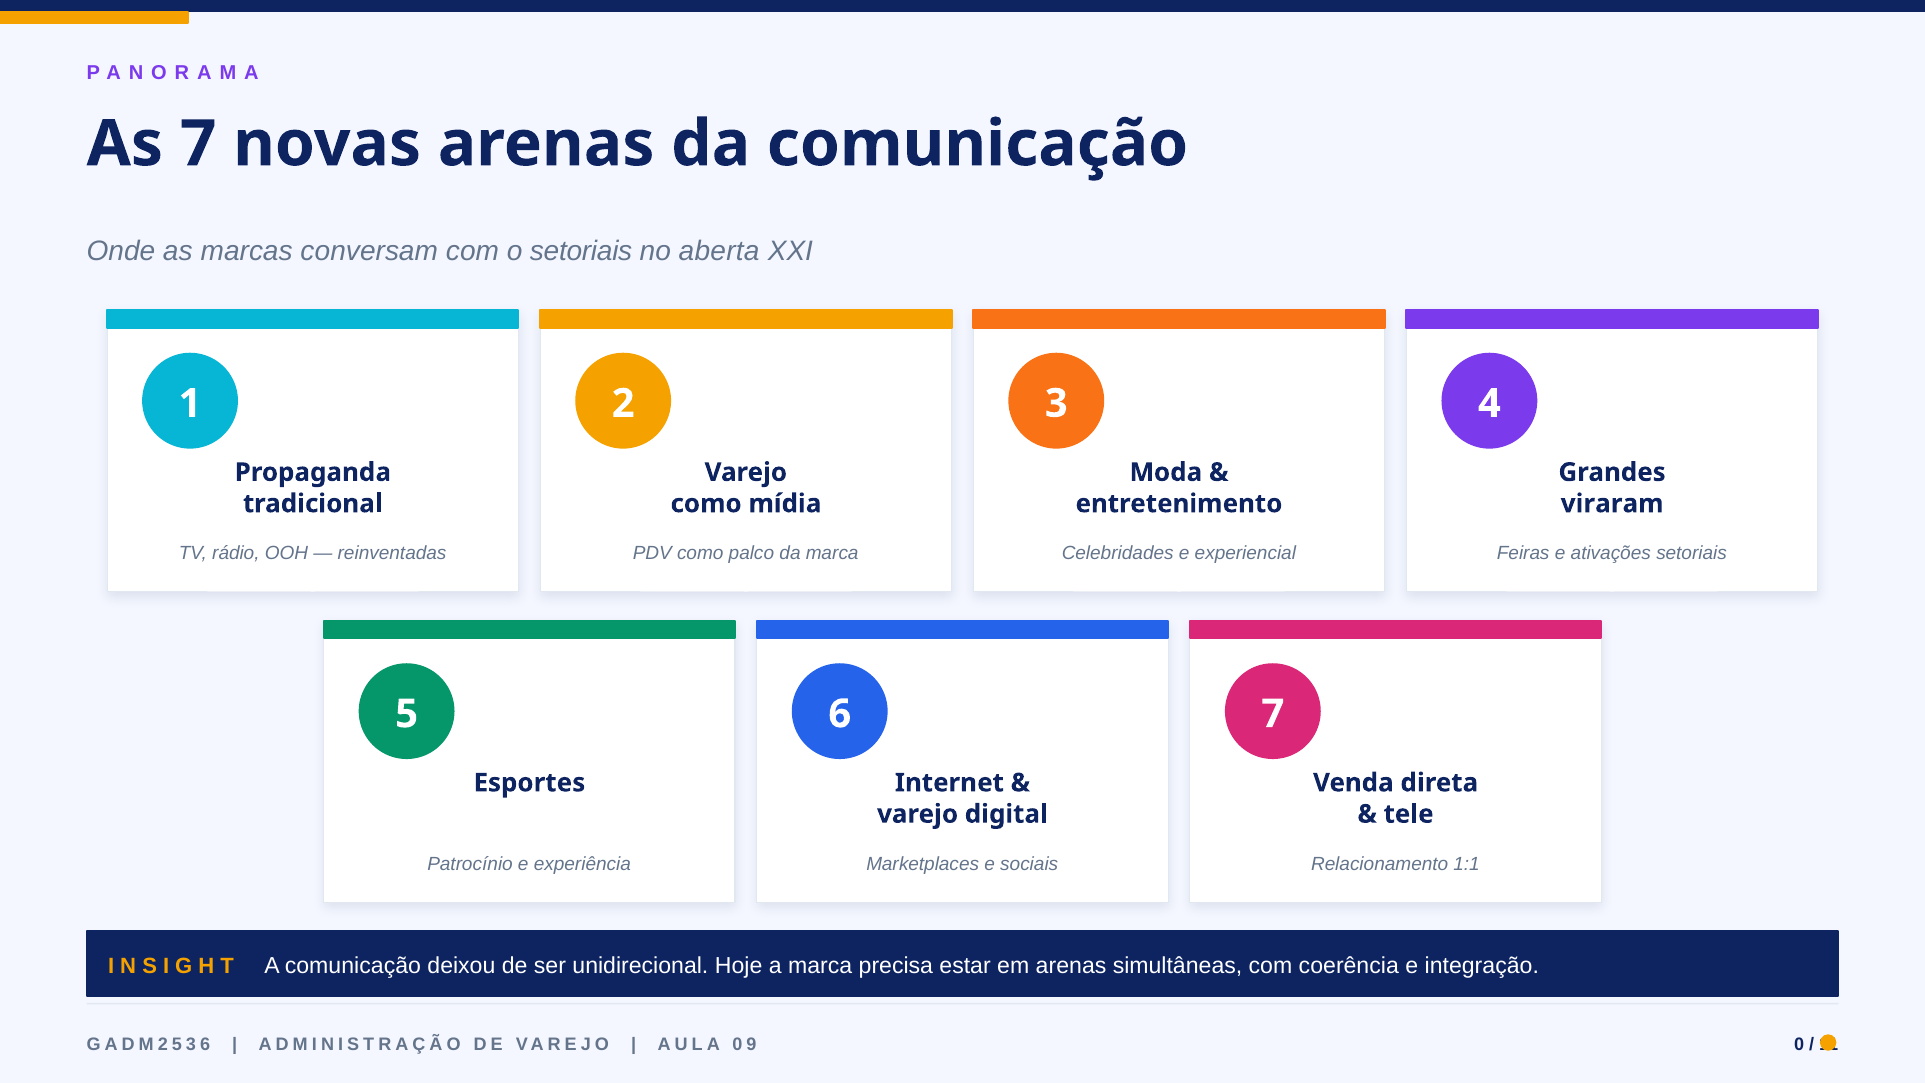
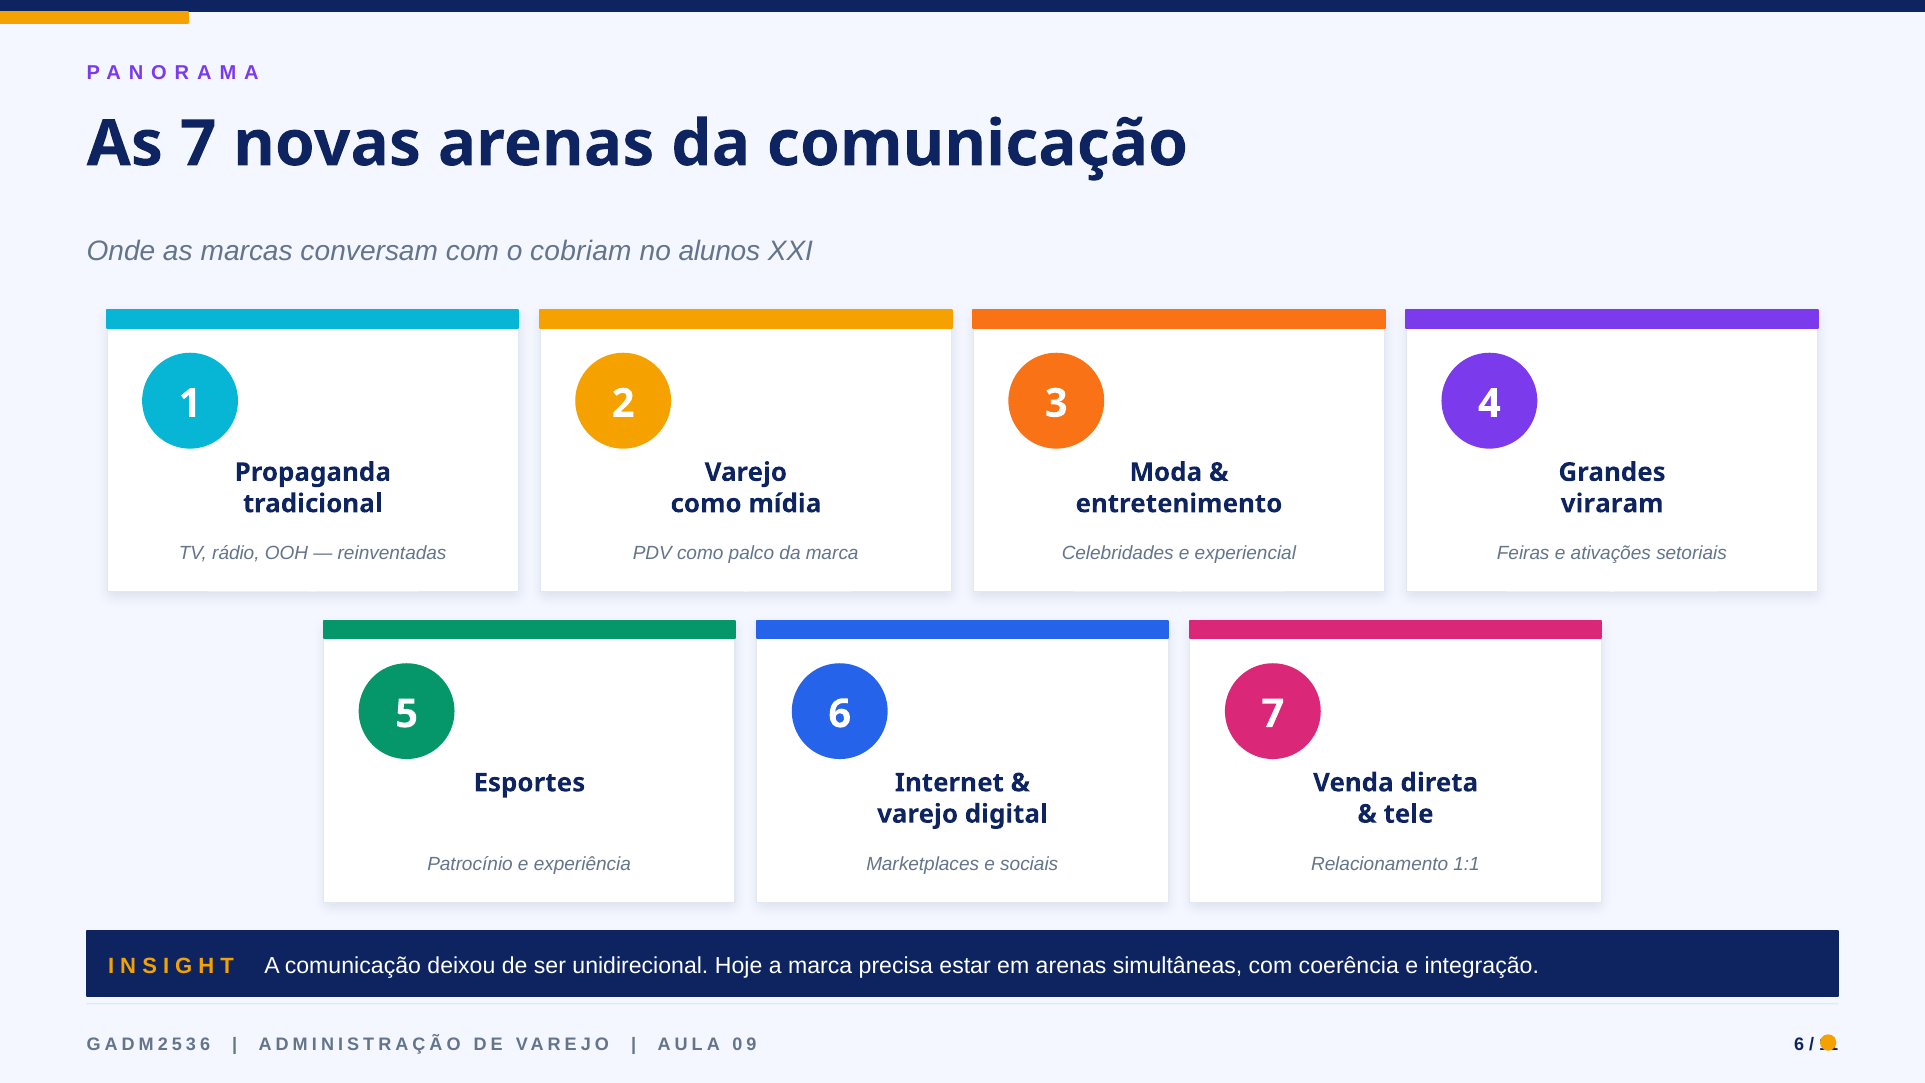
o setoriais: setoriais -> cobriam
aberta: aberta -> alunos
09 0: 0 -> 6
